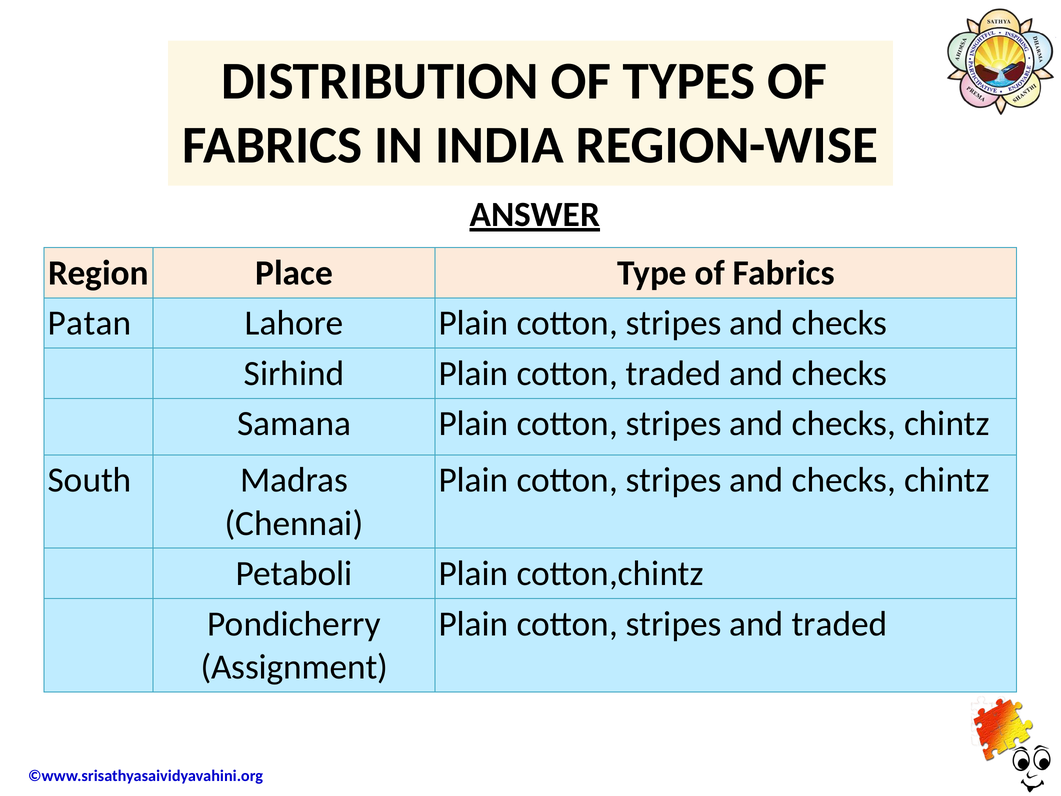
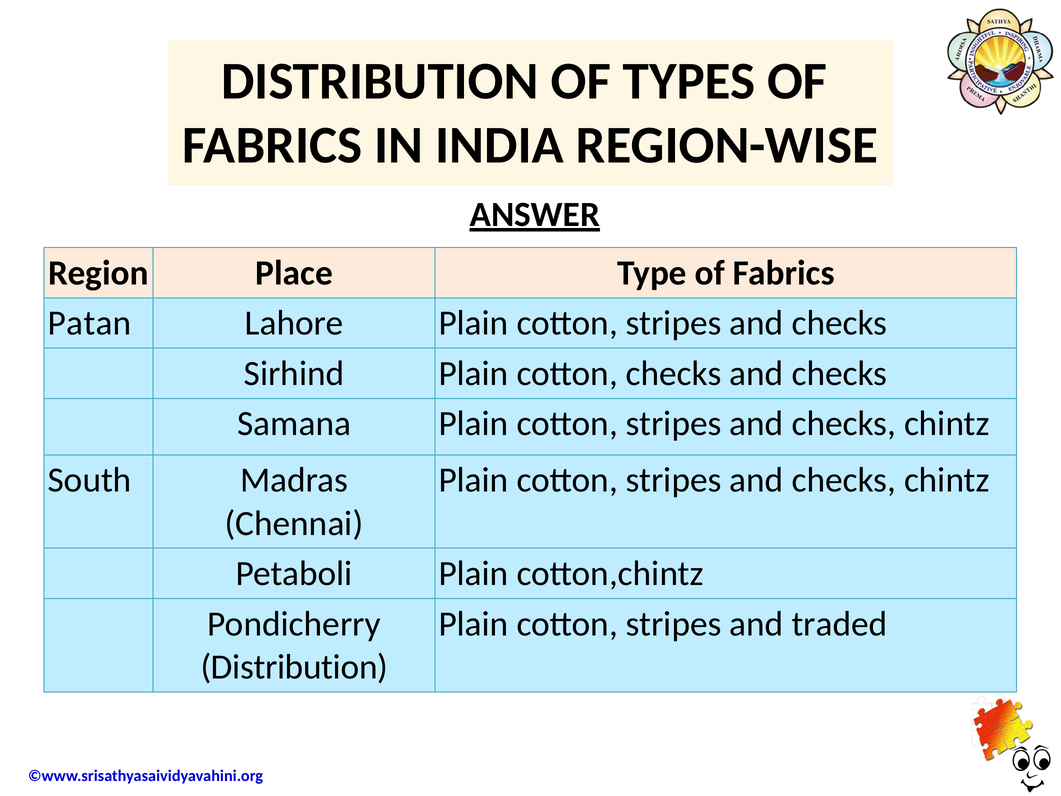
cotton traded: traded -> checks
Assignment at (294, 667): Assignment -> Distribution
